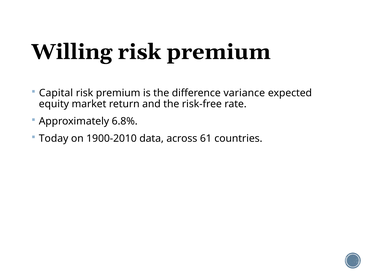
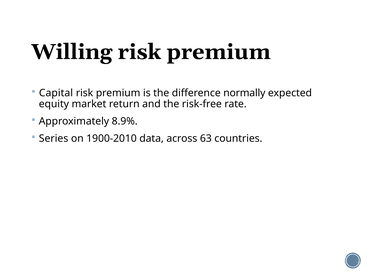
variance: variance -> normally
6.8%: 6.8% -> 8.9%
Today: Today -> Series
61: 61 -> 63
